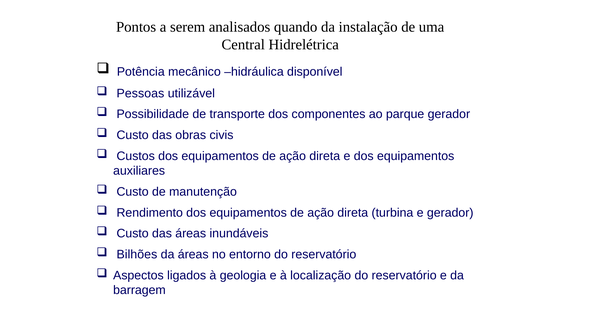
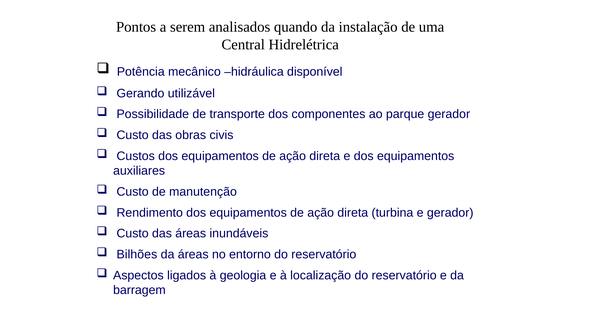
Pessoas: Pessoas -> Gerando
